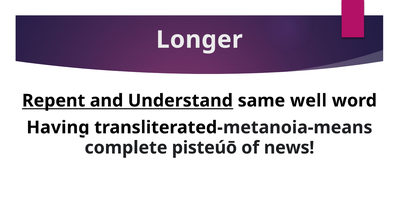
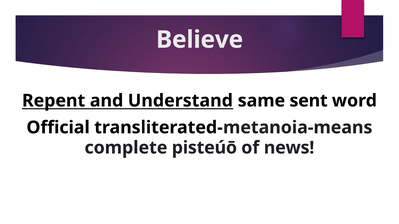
Longer: Longer -> Believe
well: well -> sent
Having: Having -> Official
